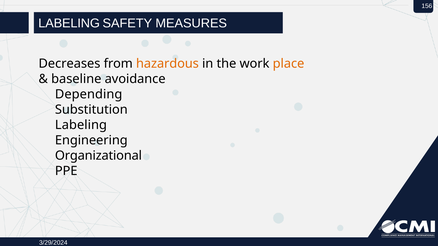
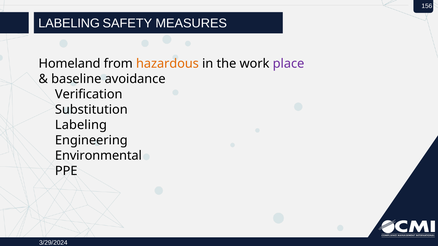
Decreases: Decreases -> Homeland
place colour: orange -> purple
Depending: Depending -> Verification
Organizational: Organizational -> Environmental
